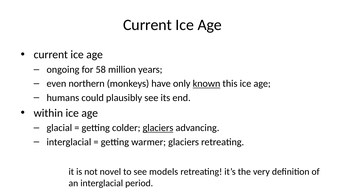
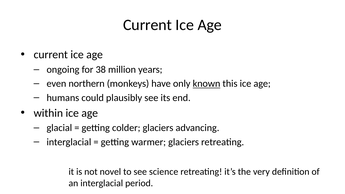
58: 58 -> 38
glaciers at (158, 128) underline: present -> none
models: models -> science
